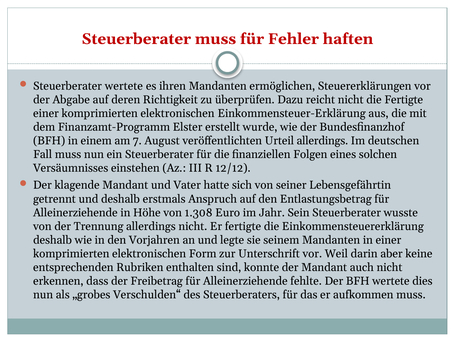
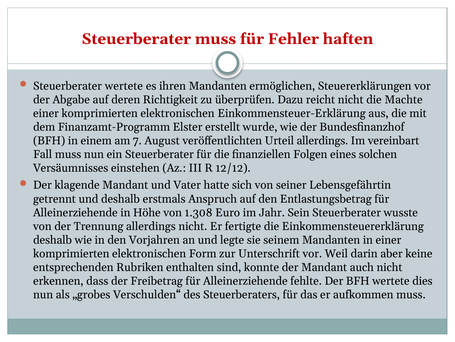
die Fertigte: Fertigte -> Machte
deutschen: deutschen -> vereinbart
